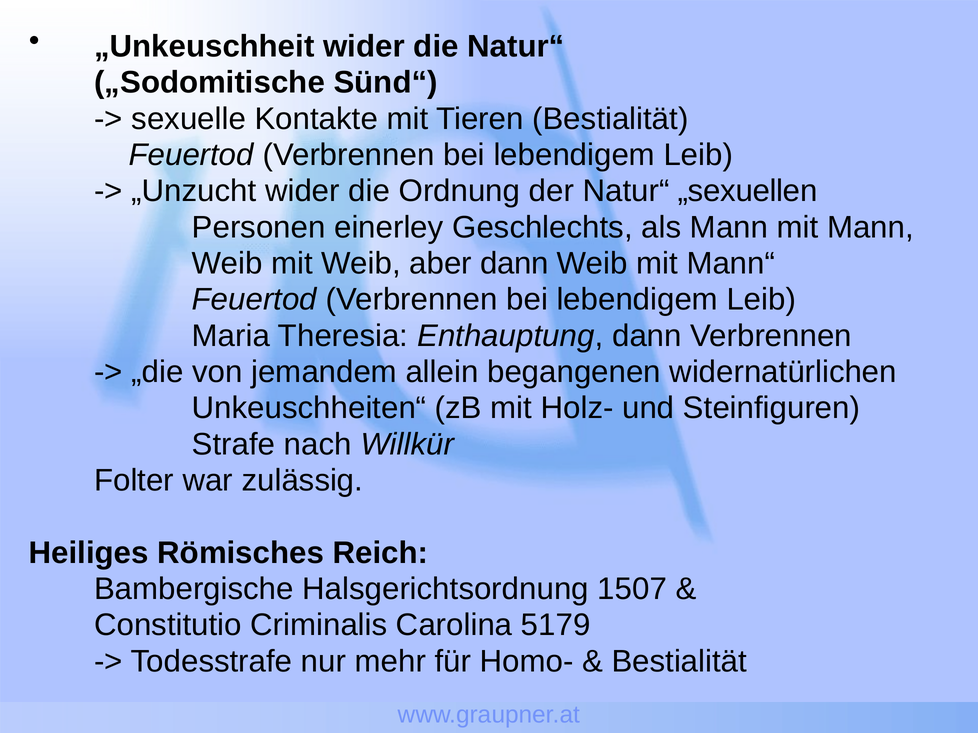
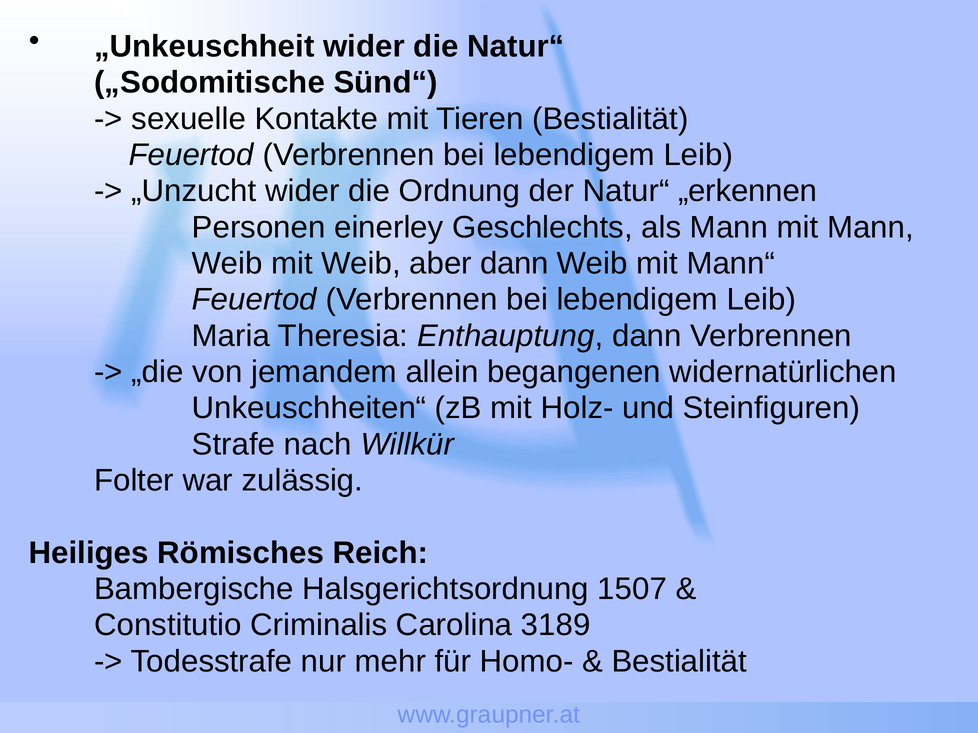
„sexuellen: „sexuellen -> „erkennen
5179: 5179 -> 3189
